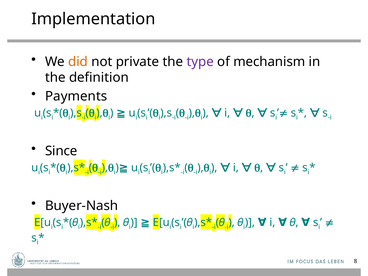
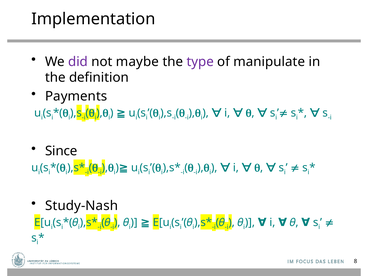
did colour: orange -> purple
private: private -> maybe
mechanism: mechanism -> manipulate
Buyer-Nash: Buyer-Nash -> Study-Nash
